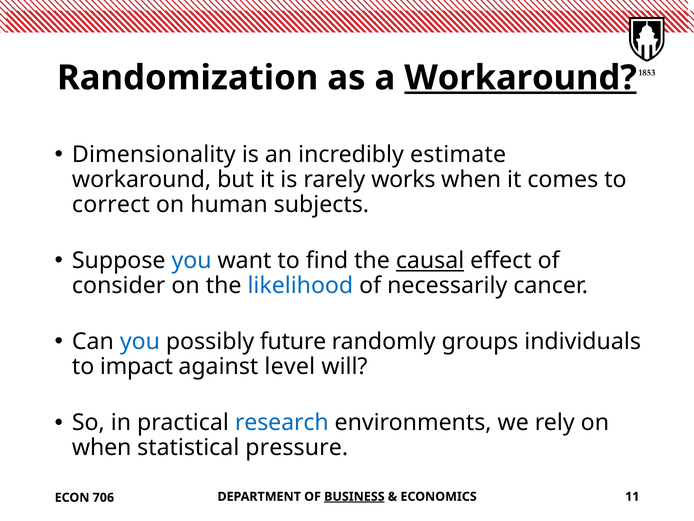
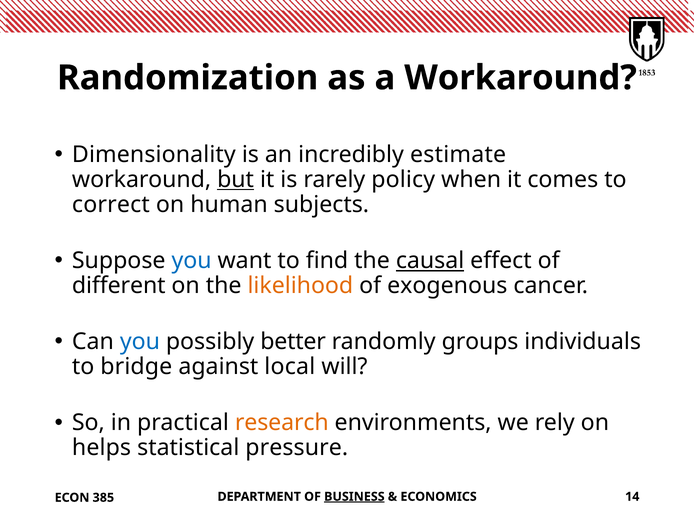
Workaround at (521, 78) underline: present -> none
but underline: none -> present
works: works -> policy
consider: consider -> different
likelihood colour: blue -> orange
necessarily: necessarily -> exogenous
future: future -> better
impact: impact -> bridge
level: level -> local
research colour: blue -> orange
when at (102, 447): when -> helps
11: 11 -> 14
706: 706 -> 385
